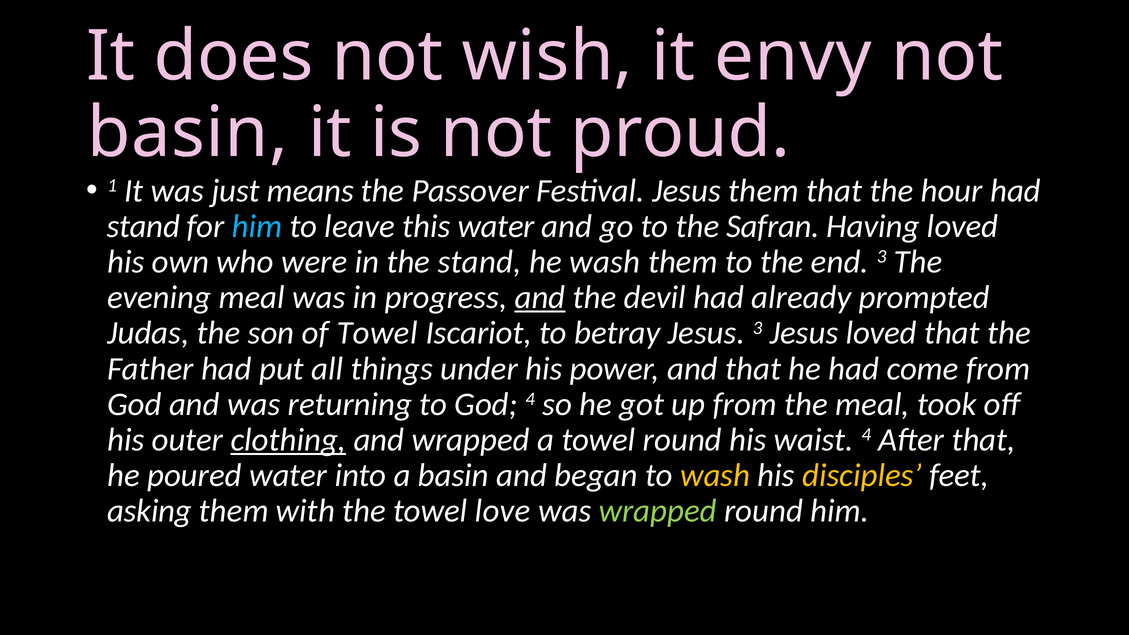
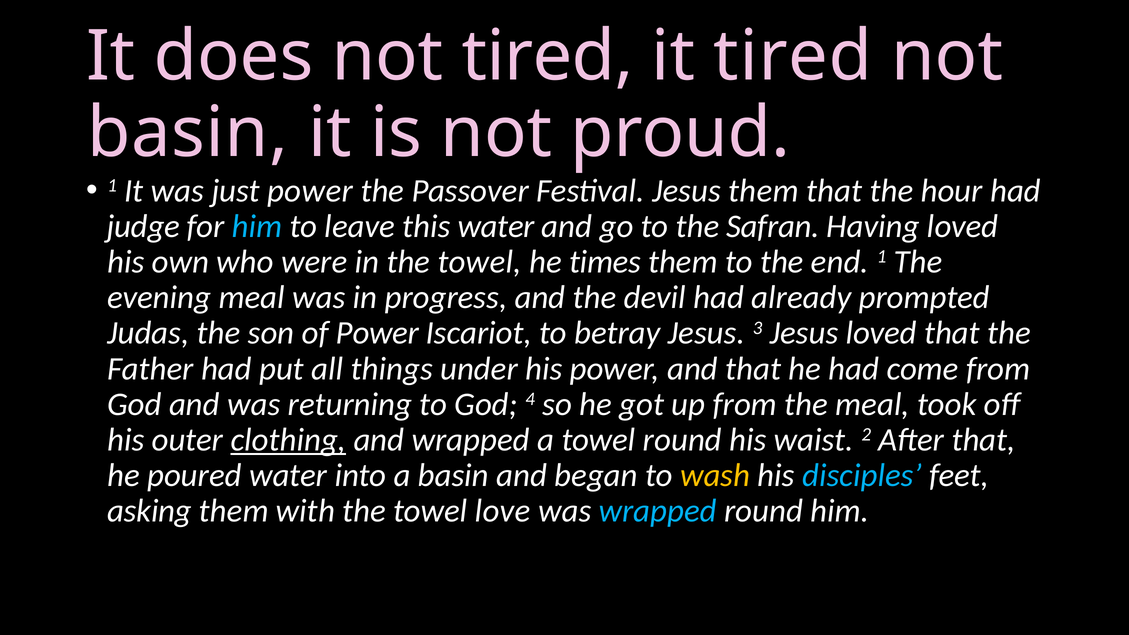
not wish: wish -> tired
it envy: envy -> tired
just means: means -> power
stand at (143, 226): stand -> judge
in the stand: stand -> towel
he wash: wash -> times
end 3: 3 -> 1
and at (540, 298) underline: present -> none
of Towel: Towel -> Power
waist 4: 4 -> 2
disciples colour: yellow -> light blue
wrapped at (658, 511) colour: light green -> light blue
